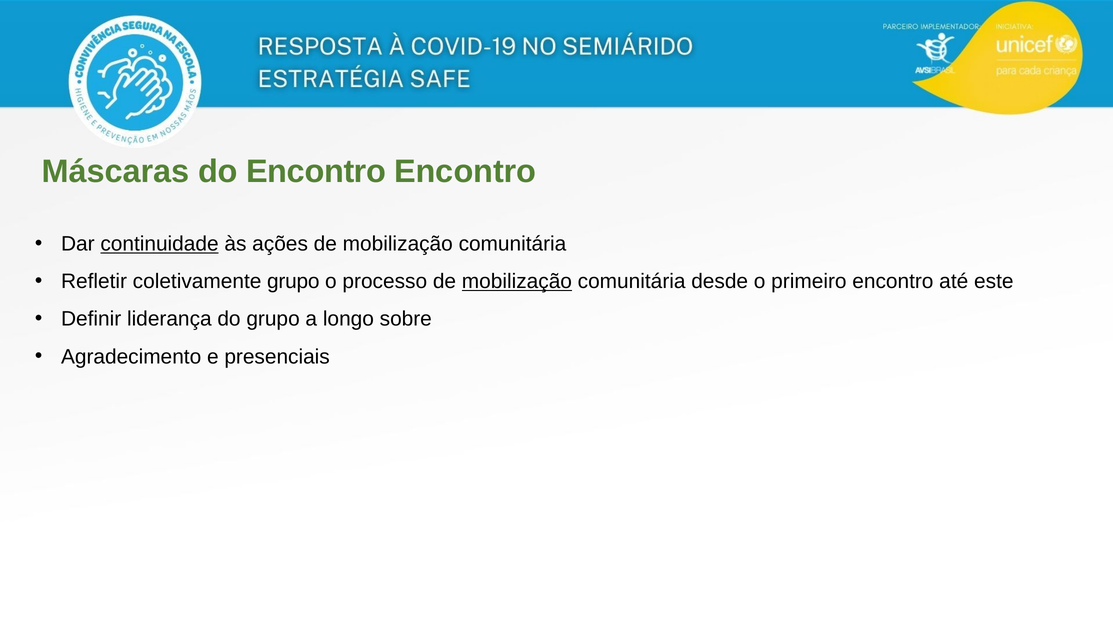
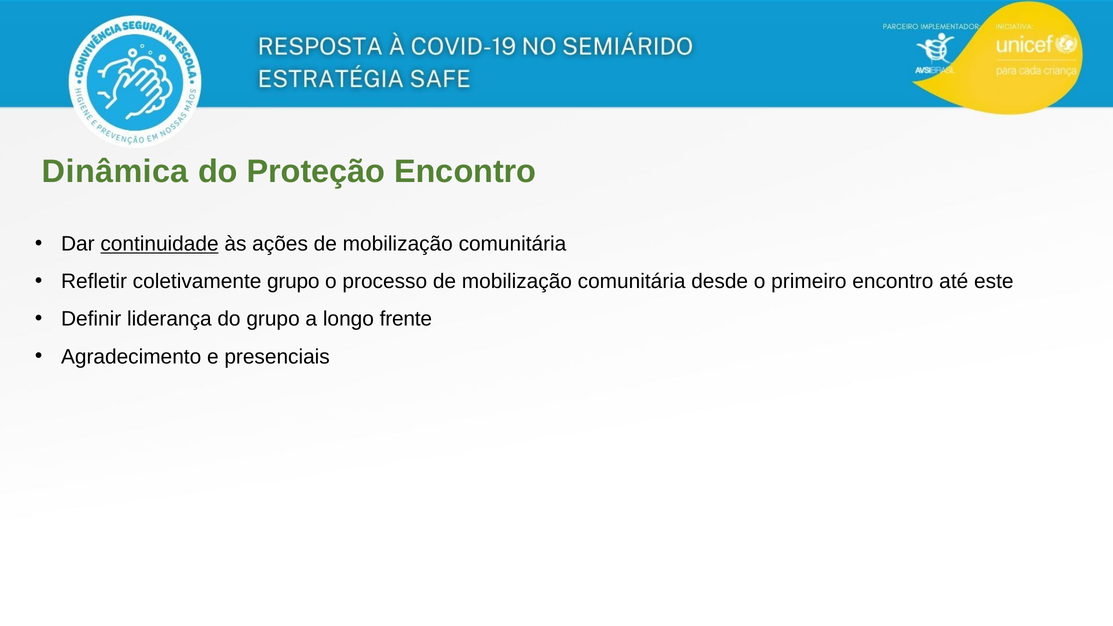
Máscaras: Máscaras -> Dinâmica
do Encontro: Encontro -> Proteção
mobilização at (517, 282) underline: present -> none
sobre: sobre -> frente
